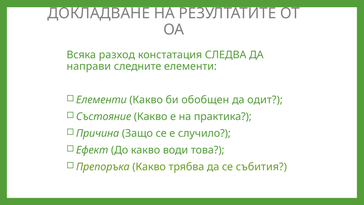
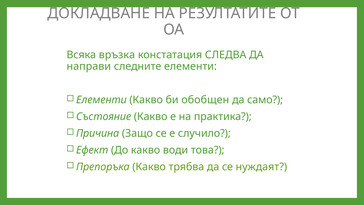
разход: разход -> връзка
одит: одит -> само
събития: събития -> нуждаят
